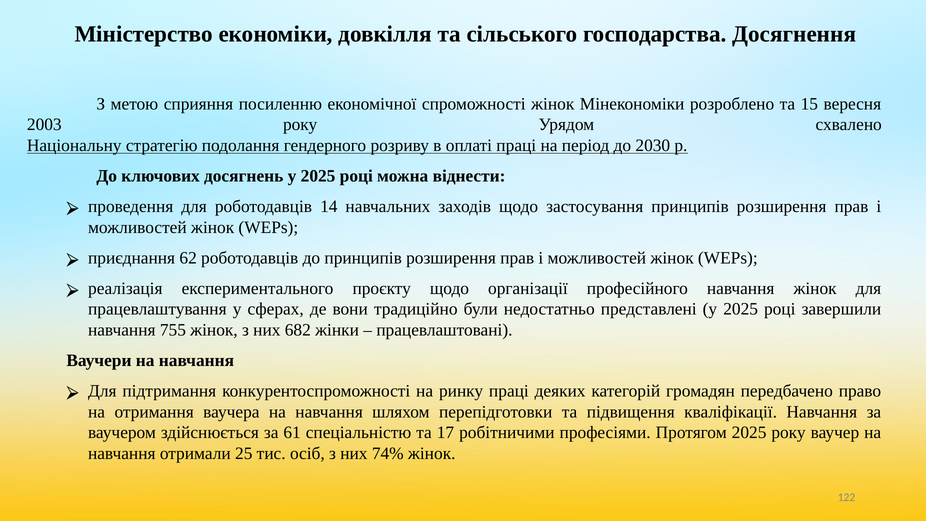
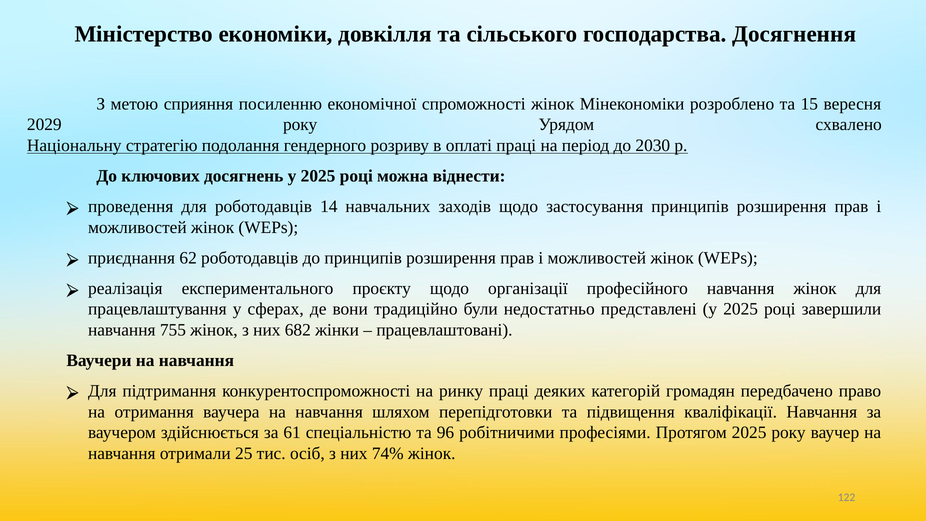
2003: 2003 -> 2029
17: 17 -> 96
